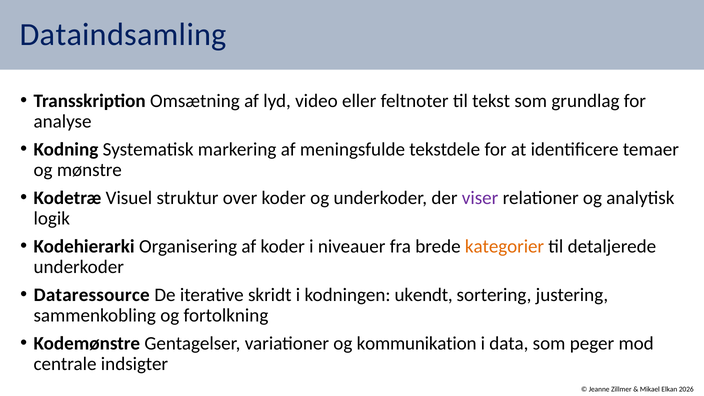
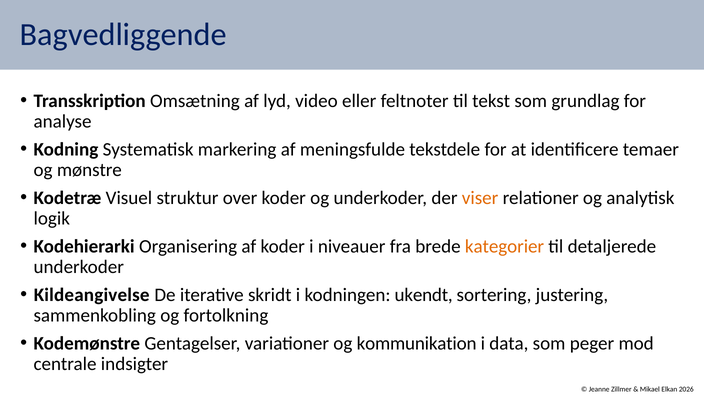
Dataindsamling: Dataindsamling -> Bagvedliggende
viser colour: purple -> orange
Dataressource: Dataressource -> Kildeangivelse
